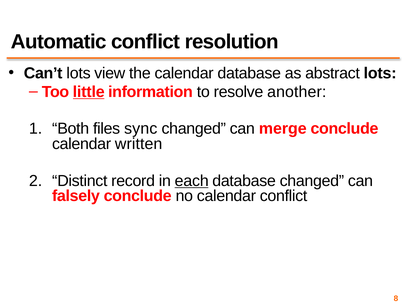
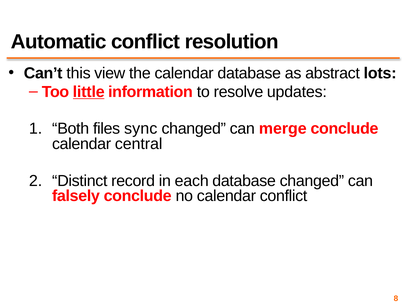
Can’t lots: lots -> this
another: another -> updates
written: written -> central
each underline: present -> none
